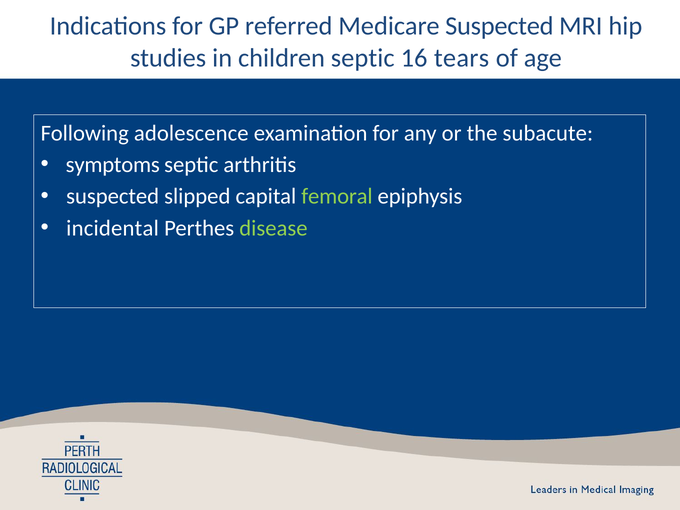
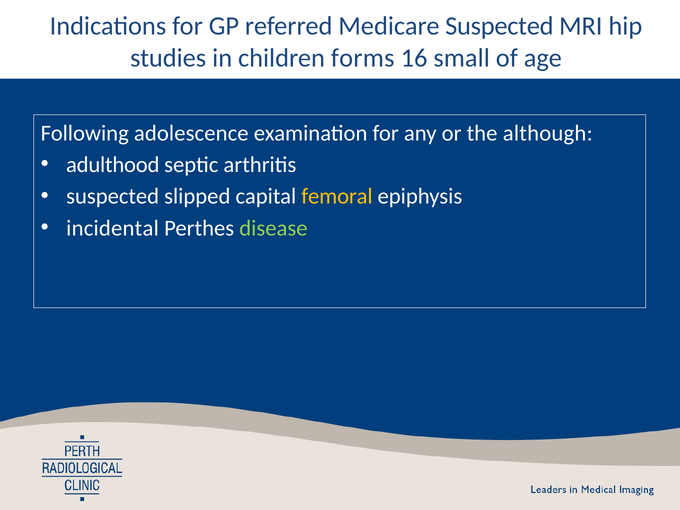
children septic: septic -> forms
tears: tears -> small
subacute: subacute -> although
symptoms: symptoms -> adulthood
femoral colour: light green -> yellow
